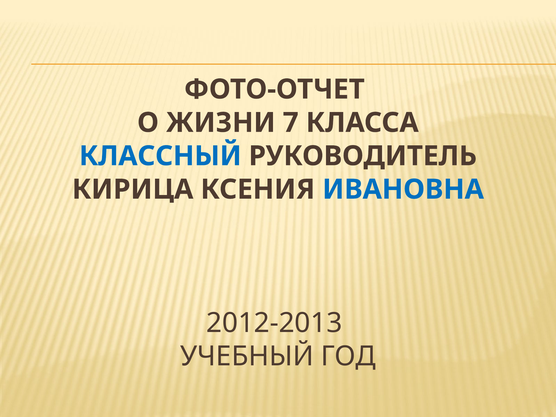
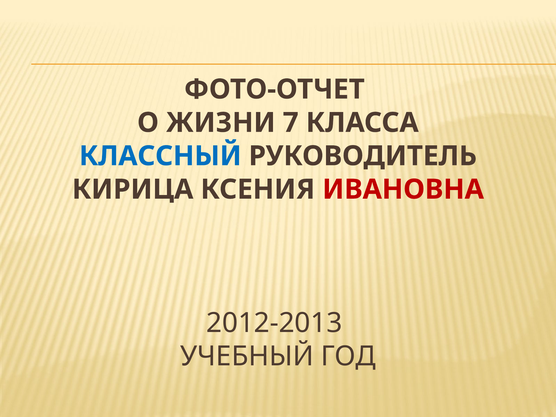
ИВАНОВНА colour: blue -> red
